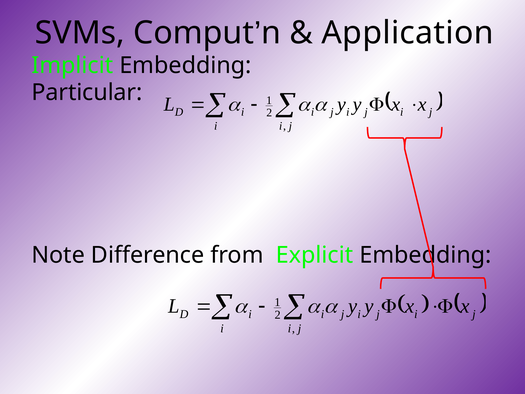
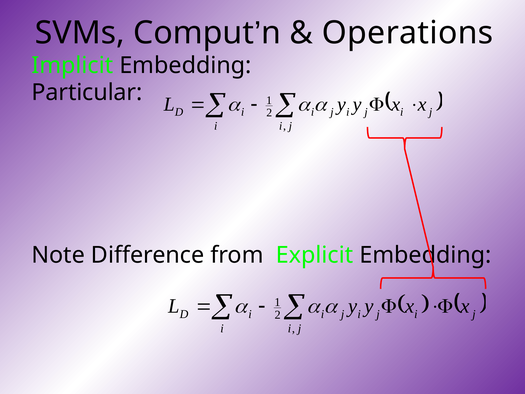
Application: Application -> Operations
